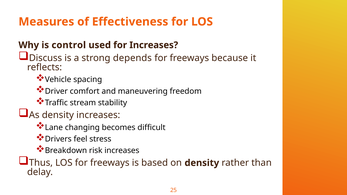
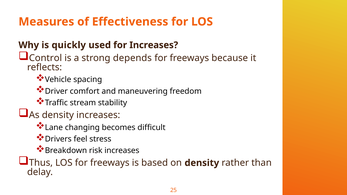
control: control -> quickly
Discuss: Discuss -> Control
